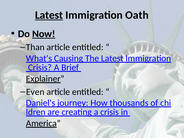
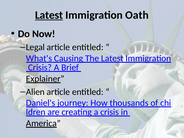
Now underline: present -> none
Than: Than -> Legal
Even: Even -> Alien
